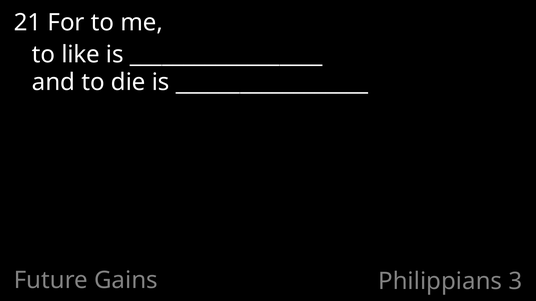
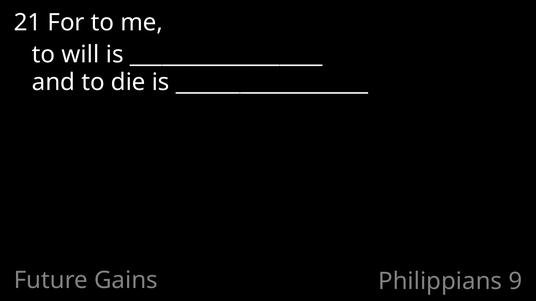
like: like -> will
3: 3 -> 9
